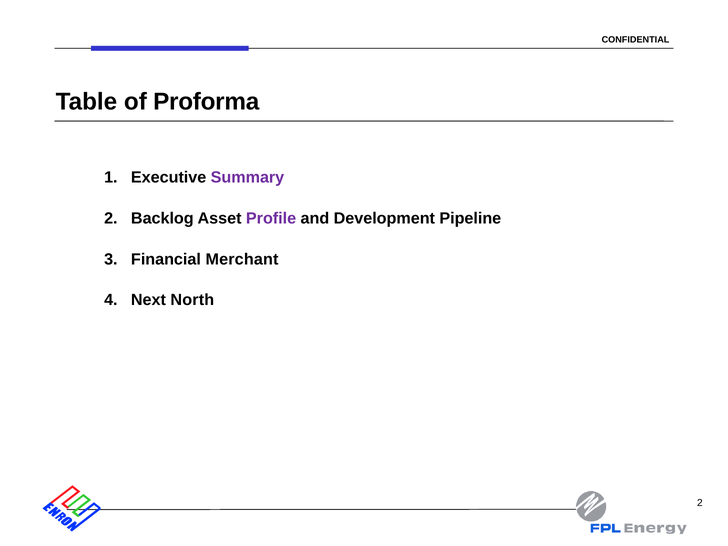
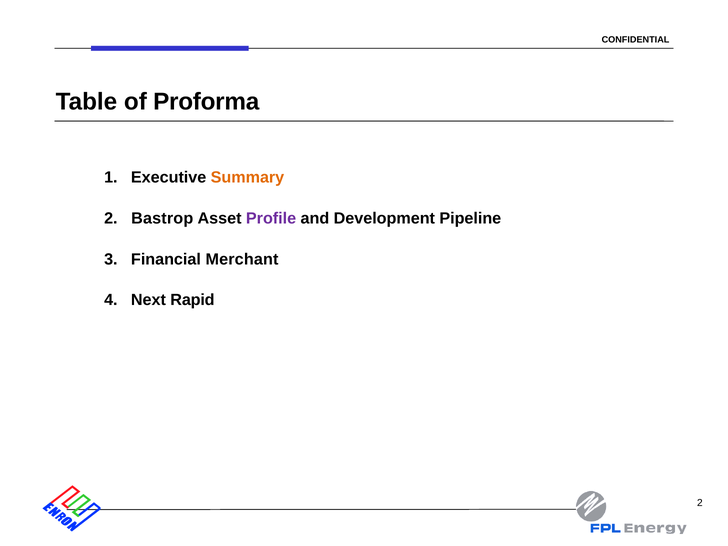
Summary colour: purple -> orange
Backlog: Backlog -> Bastrop
North: North -> Rapid
